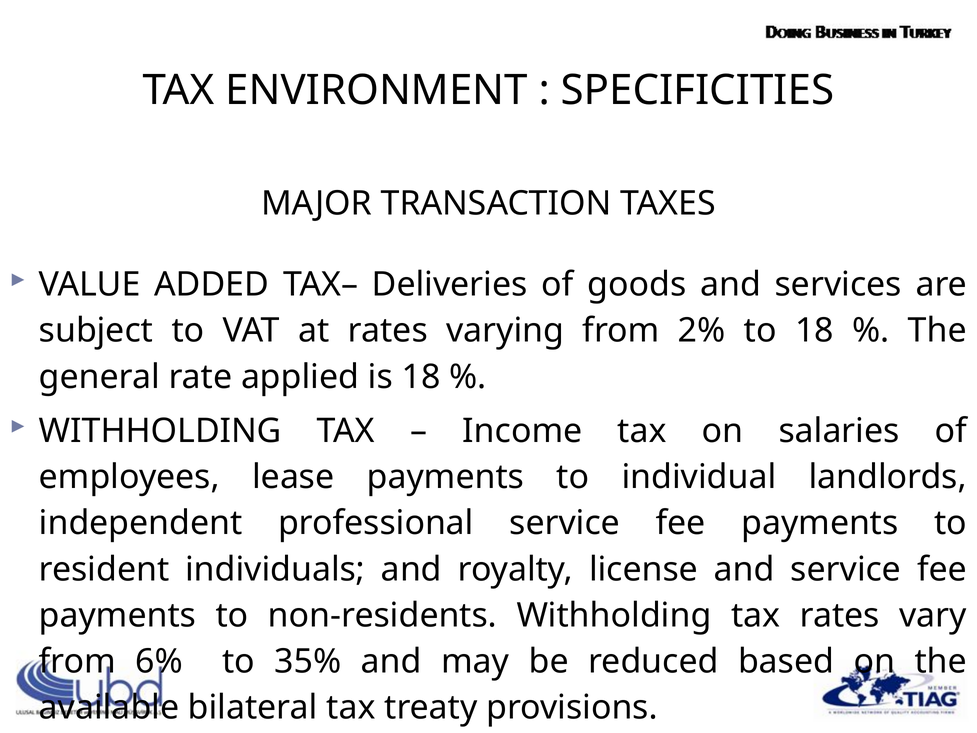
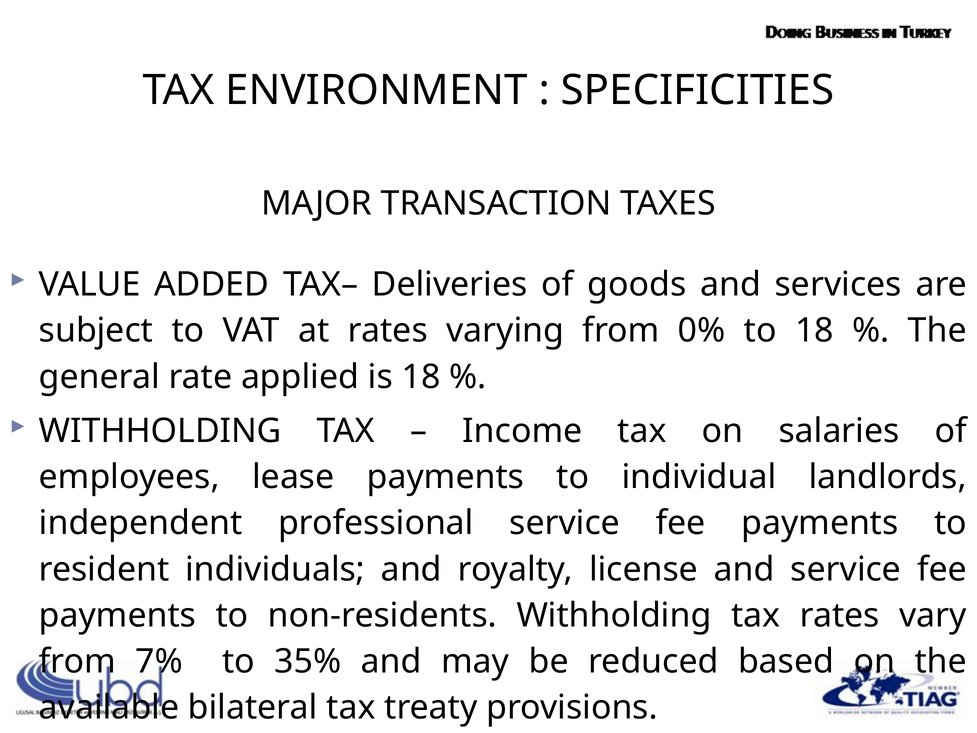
2%: 2% -> 0%
6%: 6% -> 7%
